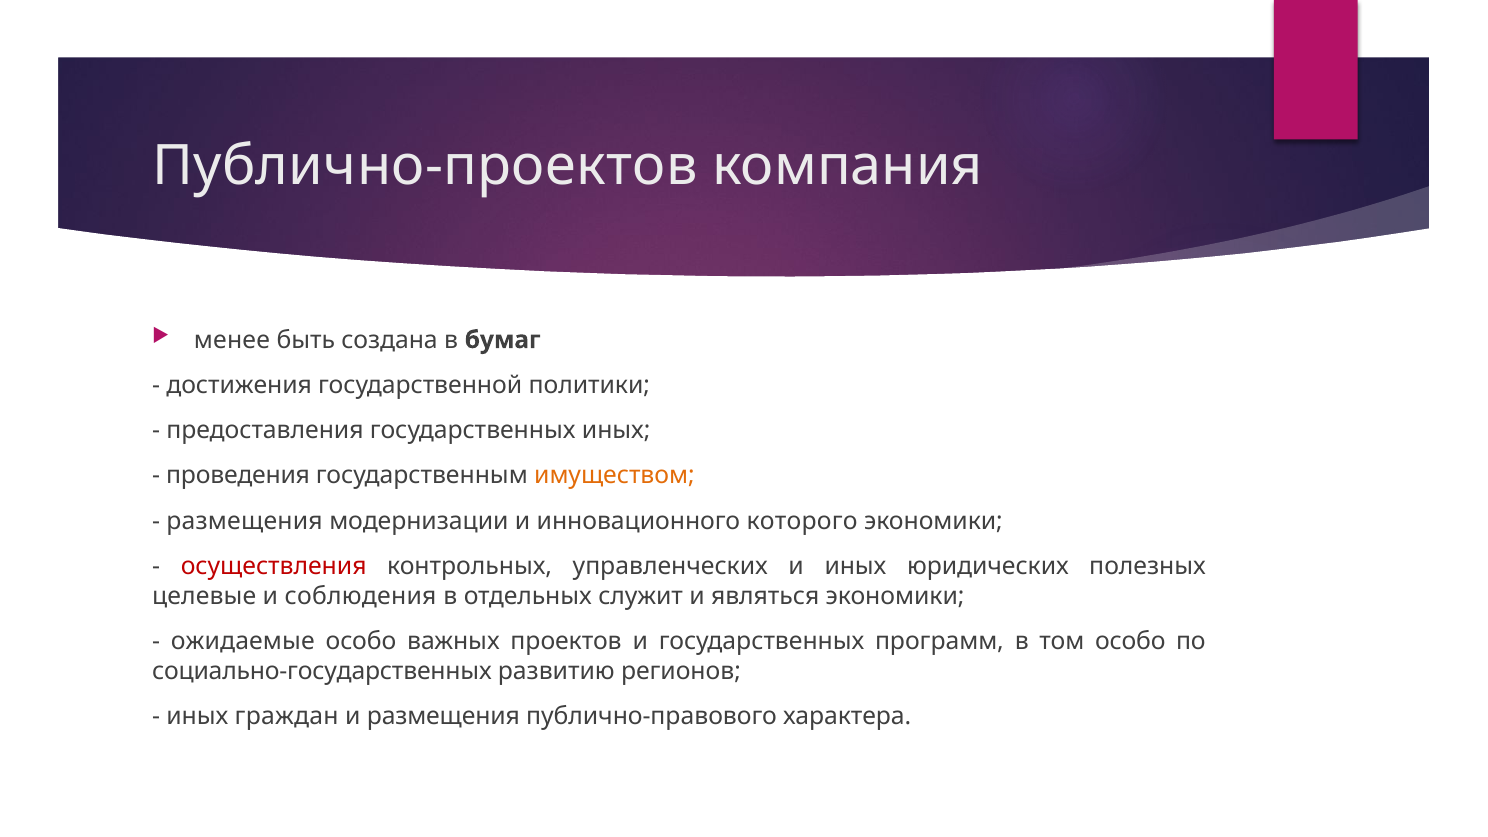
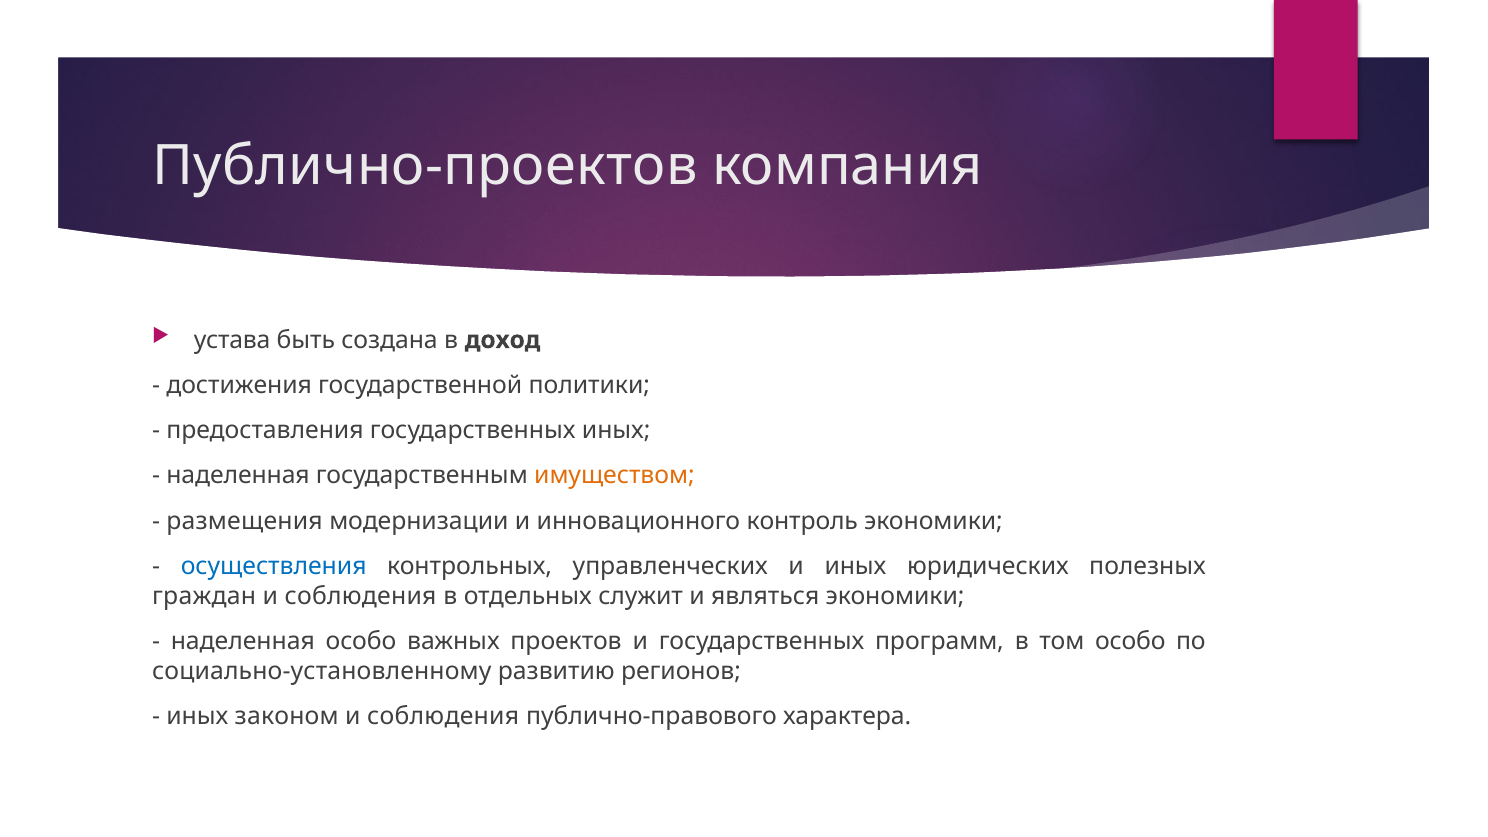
менее: менее -> устава
бумаг: бумаг -> доход
проведения at (238, 476): проведения -> наделенная
которого: которого -> контроль
осуществления colour: red -> blue
целевые: целевые -> граждан
ожидаемые at (243, 641): ожидаемые -> наделенная
социально-государственных: социально-государственных -> социально-установленному
граждан: граждан -> законом
размещения at (443, 716): размещения -> соблюдения
